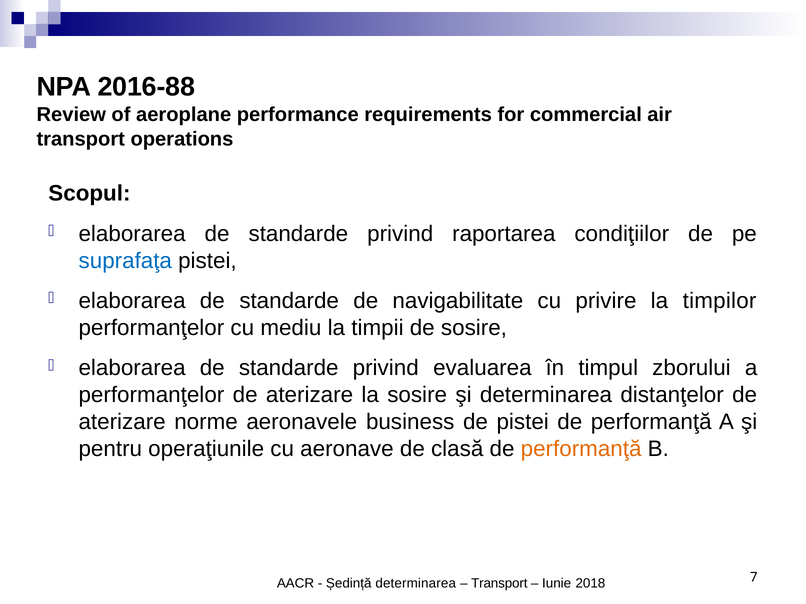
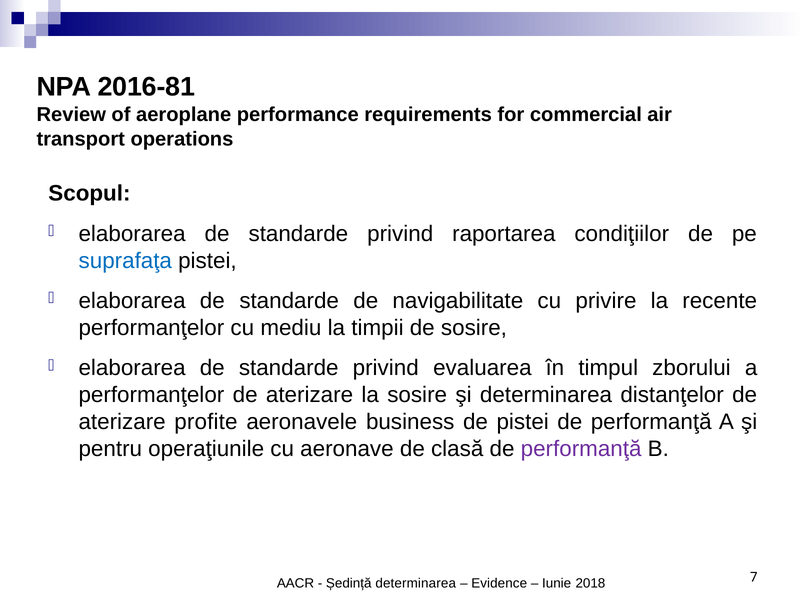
2016-88: 2016-88 -> 2016-81
timpilor: timpilor -> recente
norme: norme -> profite
performanţă at (581, 449) colour: orange -> purple
Transport at (499, 584): Transport -> Evidence
